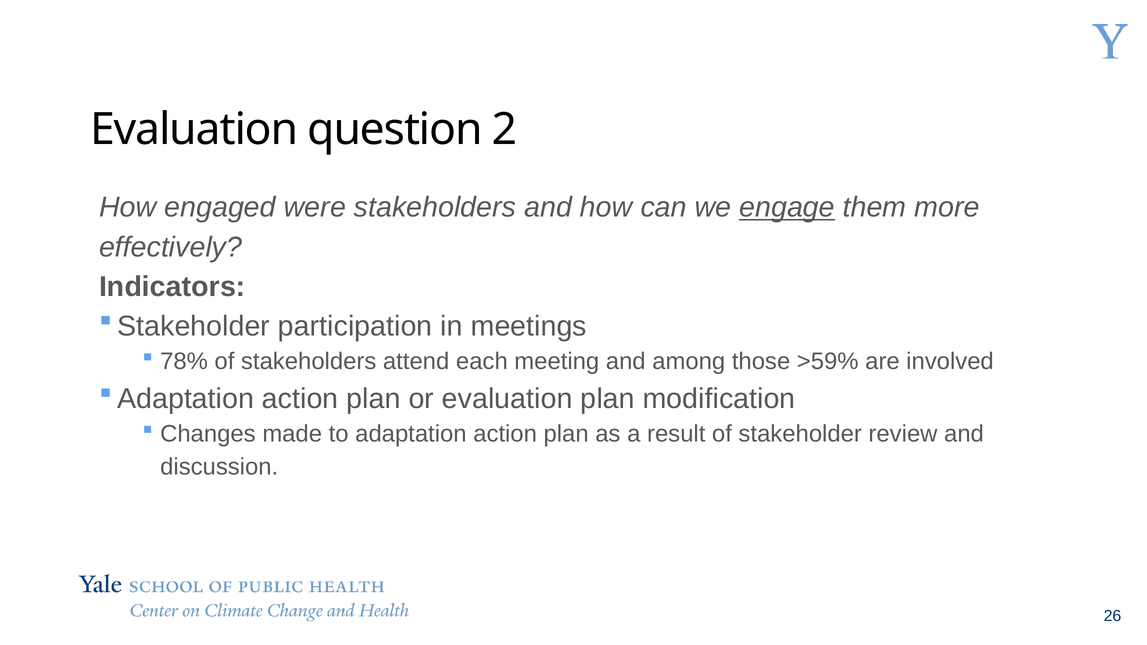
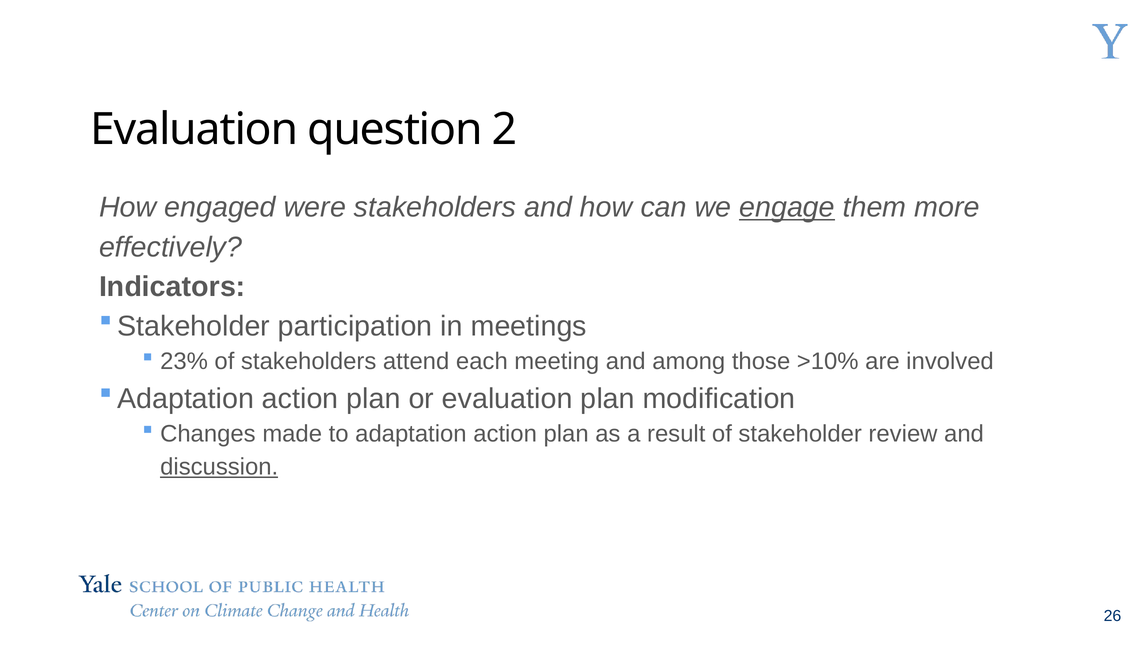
78%: 78% -> 23%
>59%: >59% -> >10%
discussion underline: none -> present
